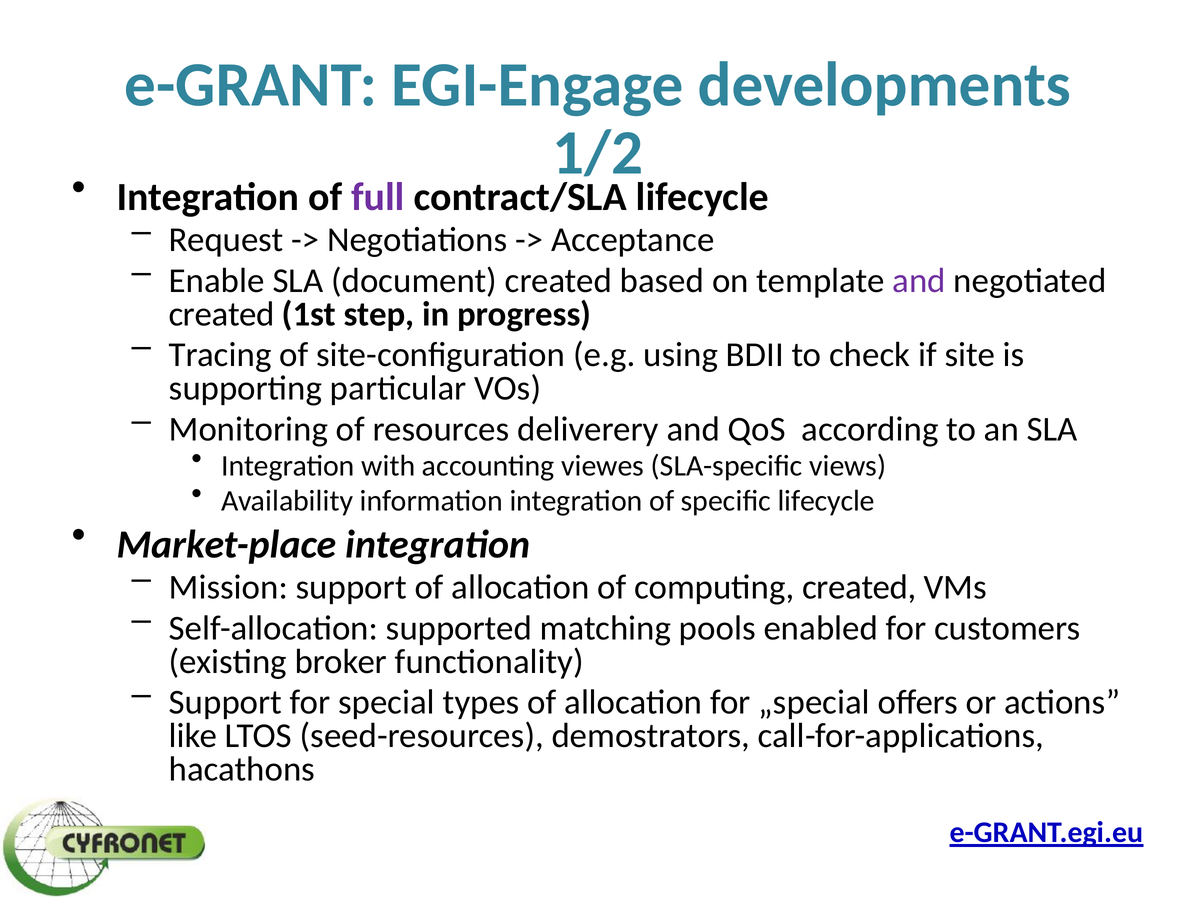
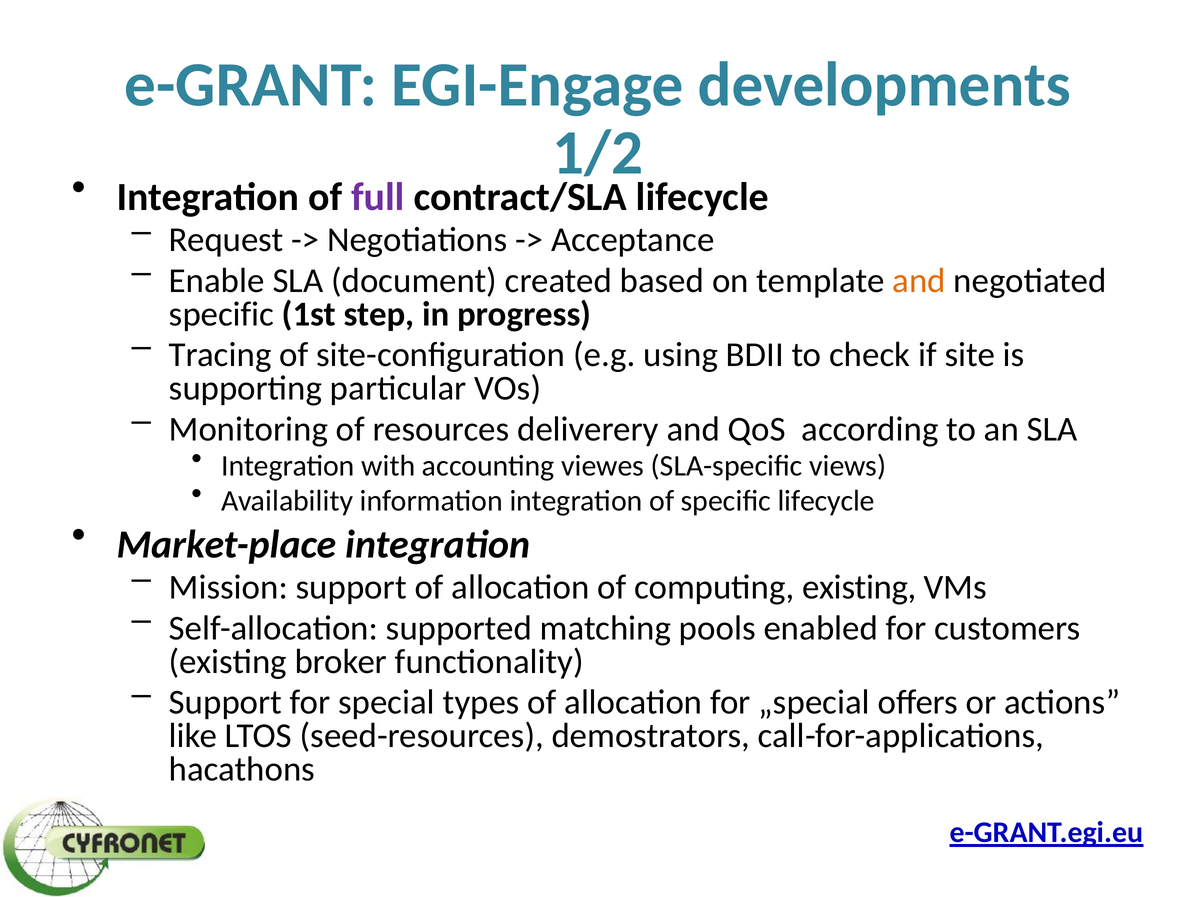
and at (919, 281) colour: purple -> orange
created at (222, 314): created -> specific
computing created: created -> existing
